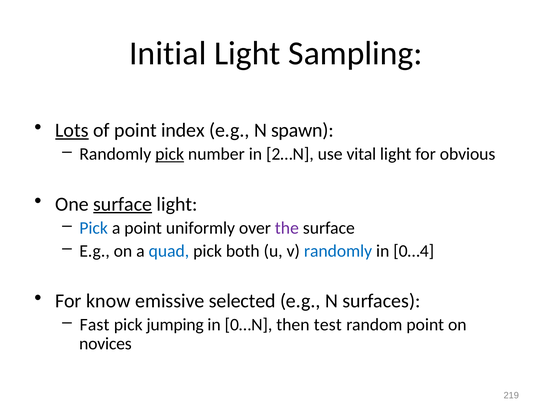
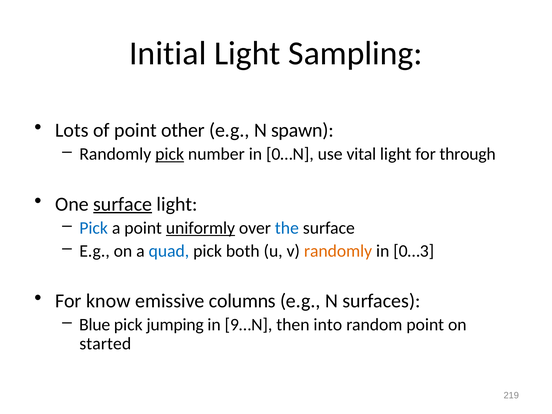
Lots underline: present -> none
index: index -> other
2…N: 2…N -> 0…N
obvious: obvious -> through
uniformly underline: none -> present
the colour: purple -> blue
randomly at (338, 251) colour: blue -> orange
0…4: 0…4 -> 0…3
selected: selected -> columns
Fast: Fast -> Blue
0…N: 0…N -> 9…N
test: test -> into
novices: novices -> started
